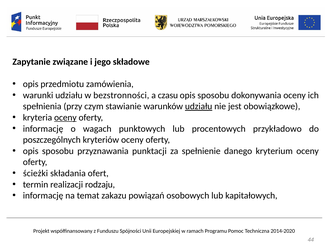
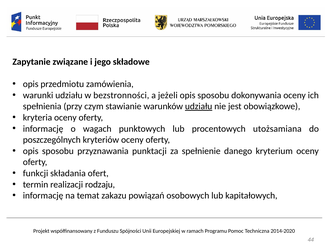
czasu: czasu -> jeżeli
oceny at (65, 117) underline: present -> none
przykładowo: przykładowo -> utożsamiana
ścieżki: ścieżki -> funkcji
